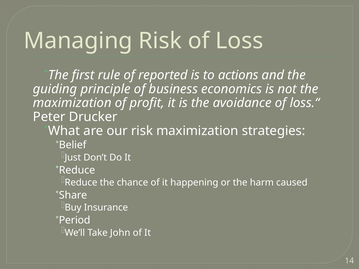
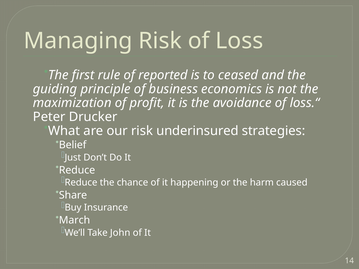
actions: actions -> ceased
risk maximization: maximization -> underinsured
Period: Period -> March
